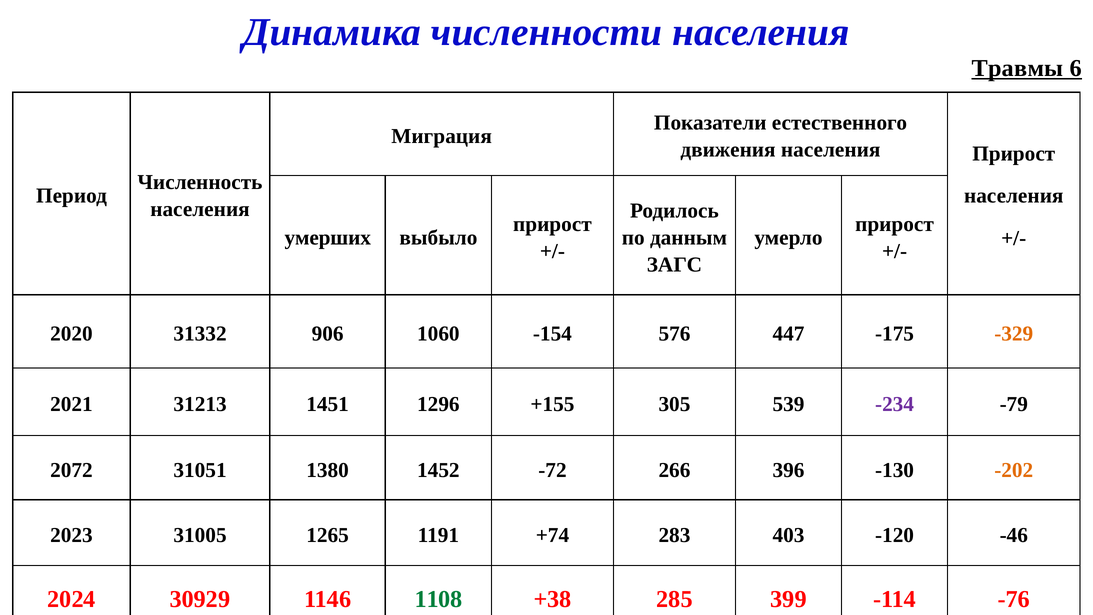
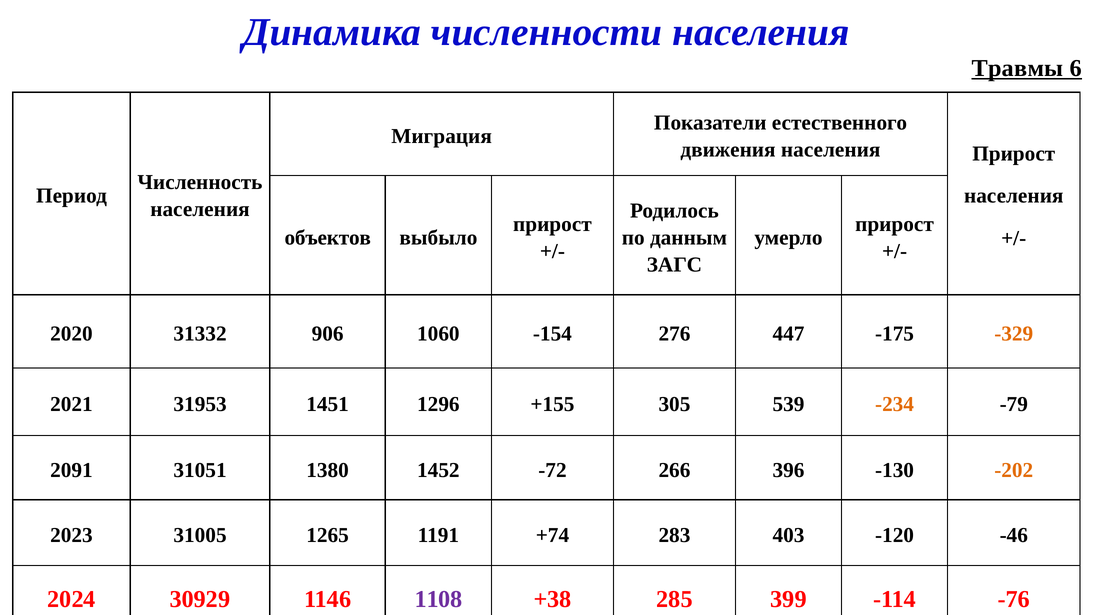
умерших: умерших -> объектов
576: 576 -> 276
31213: 31213 -> 31953
-234 colour: purple -> orange
2072: 2072 -> 2091
1108 colour: green -> purple
